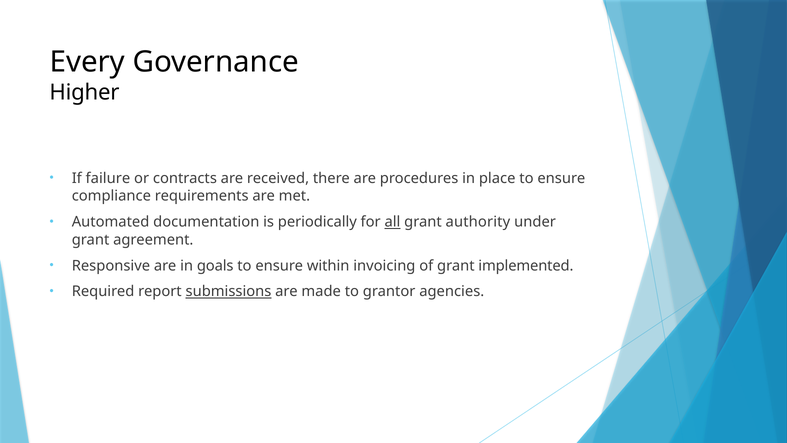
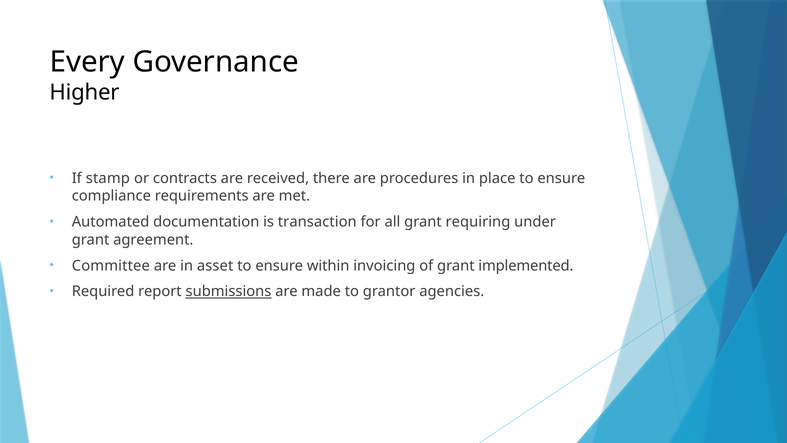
failure: failure -> stamp
periodically: periodically -> transaction
all underline: present -> none
authority: authority -> requiring
Responsive: Responsive -> Committee
goals: goals -> asset
